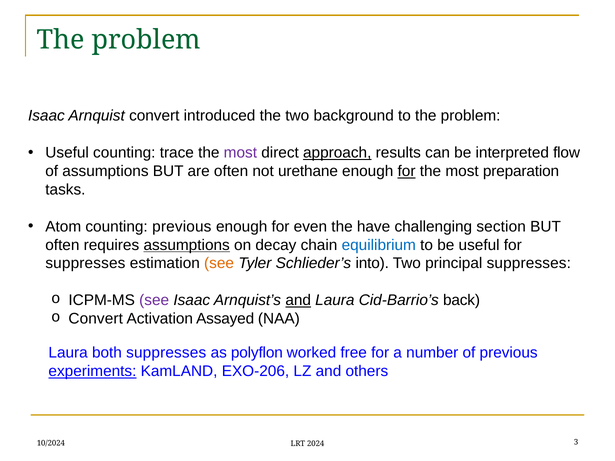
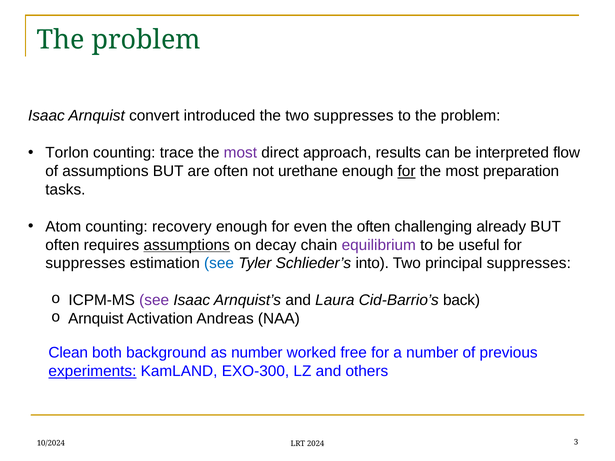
two background: background -> suppresses
Useful at (67, 153): Useful -> Torlon
approach underline: present -> none
counting previous: previous -> recovery
the have: have -> often
section: section -> already
equilibrium colour: blue -> purple
see at (219, 264) colour: orange -> blue
and at (298, 300) underline: present -> none
Convert at (96, 319): Convert -> Arnquist
Assayed: Assayed -> Andreas
Laura at (68, 353): Laura -> Clean
both suppresses: suppresses -> background
as polyflon: polyflon -> number
EXO-206: EXO-206 -> EXO-300
